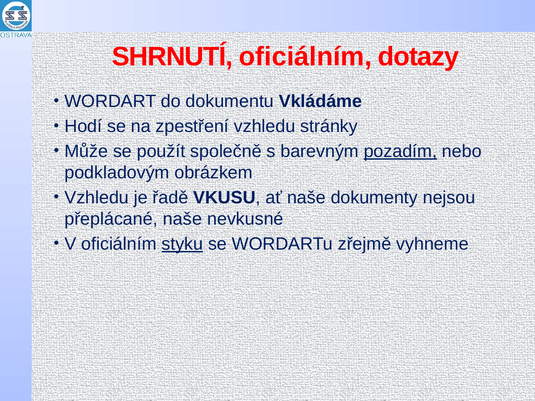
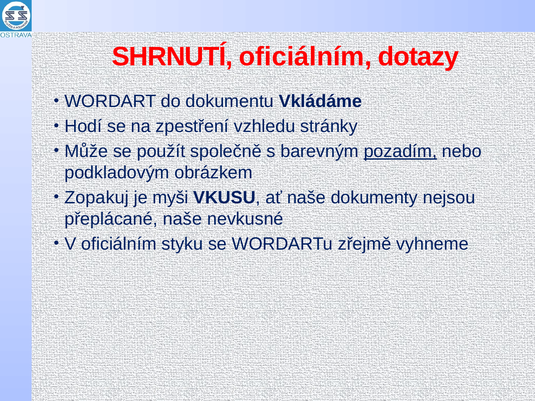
Vzhledu at (97, 198): Vzhledu -> Zopakuj
řadě: řadě -> myši
styku underline: present -> none
